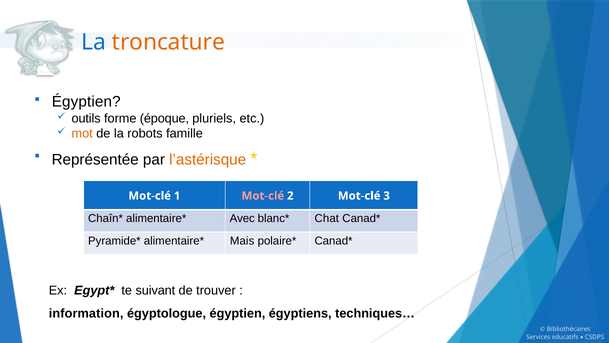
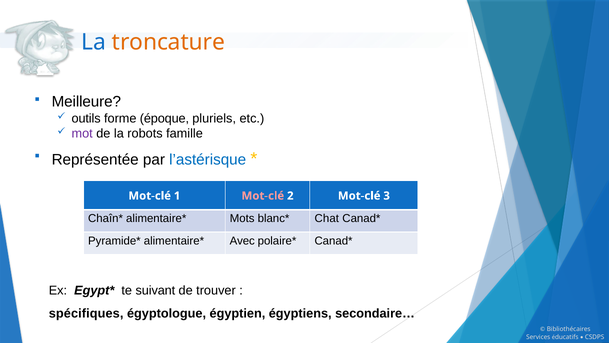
Égyptien at (86, 102): Égyptien -> Meilleure
mot colour: orange -> purple
l’astérisque colour: orange -> blue
Avec: Avec -> Mots
Mais: Mais -> Avec
information: information -> spécifiques
techniques…: techniques… -> secondaire…
